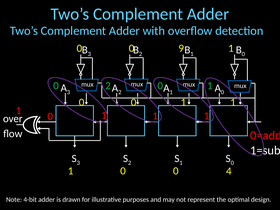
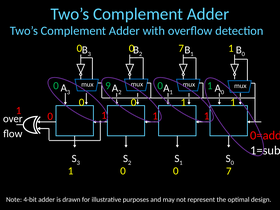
0 0 9: 9 -> 7
0 2: 2 -> 9
1 0 4: 4 -> 7
